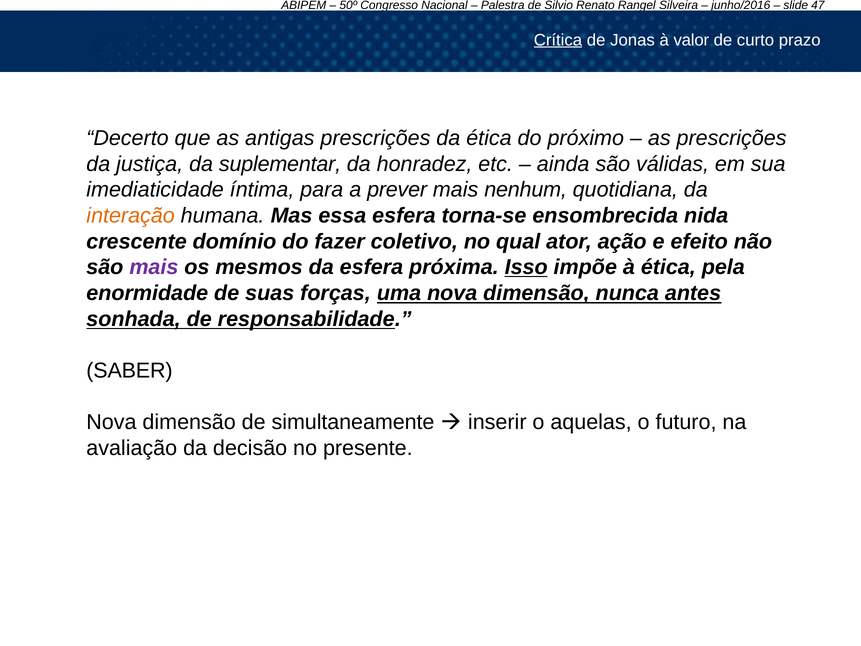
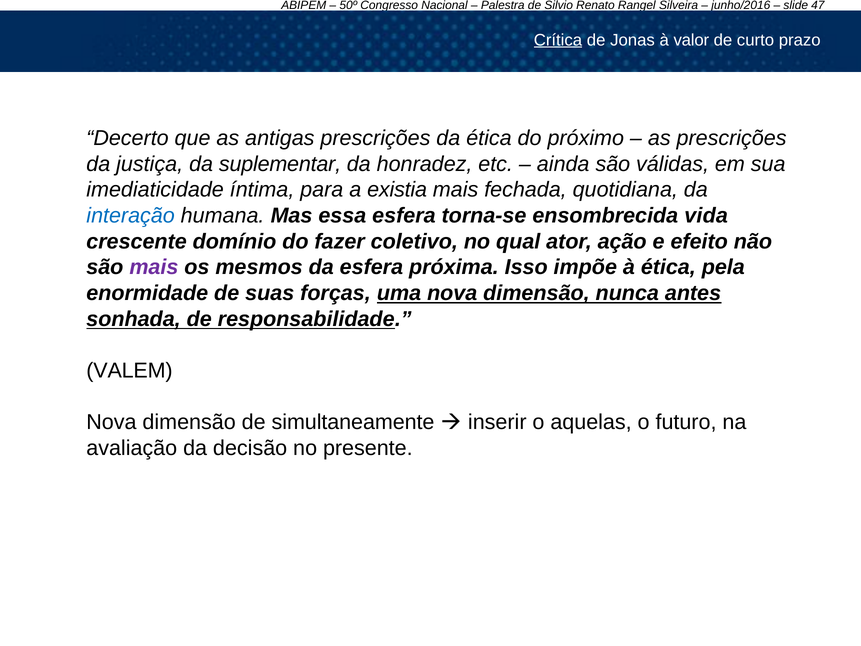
prever: prever -> existia
nenhum: nenhum -> fechada
interação colour: orange -> blue
nida: nida -> vida
Isso underline: present -> none
SABER: SABER -> VALEM
